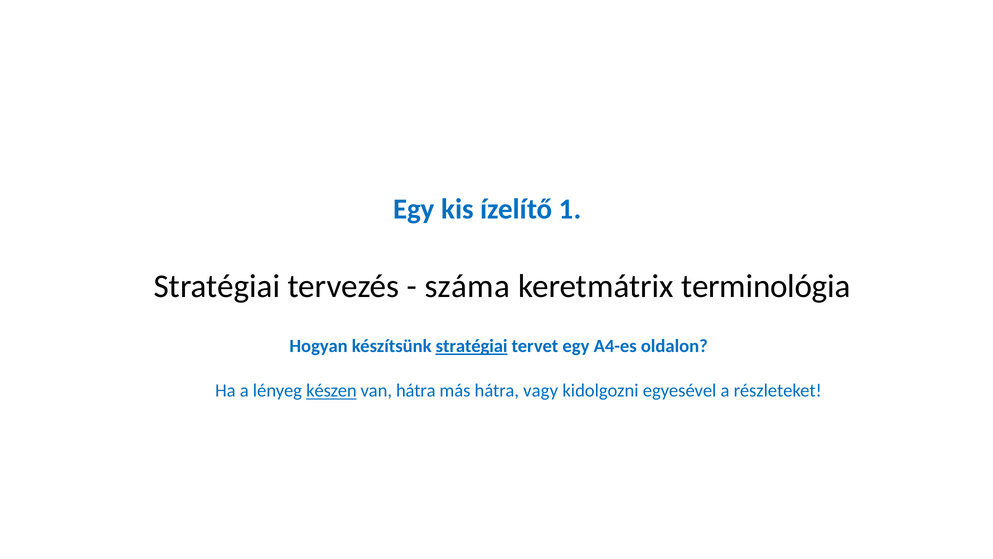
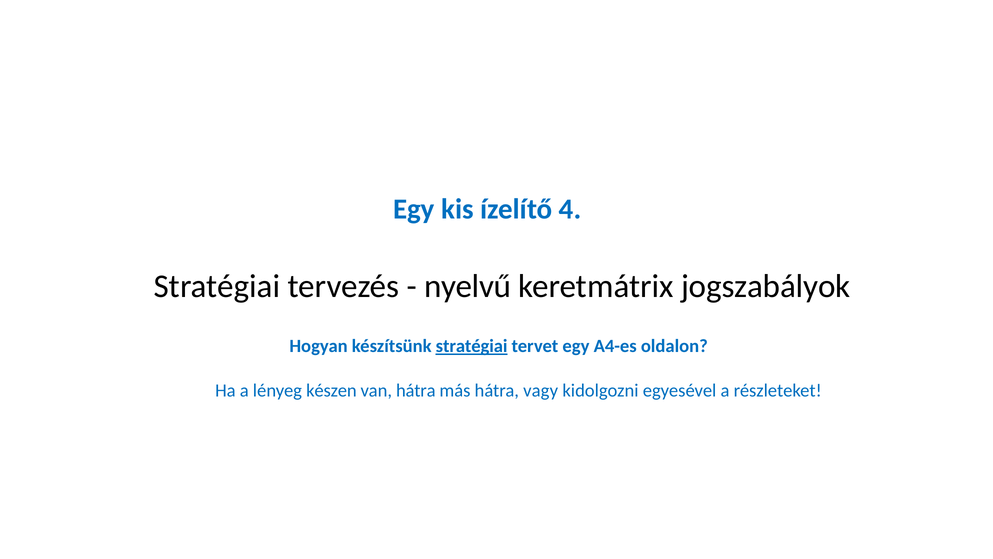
1: 1 -> 4
száma: száma -> nyelvű
terminológia: terminológia -> jogszabályok
készen underline: present -> none
